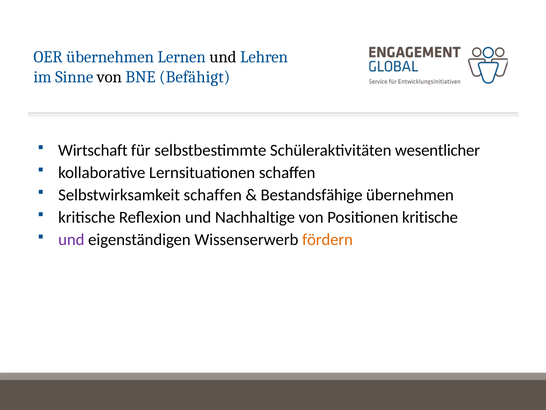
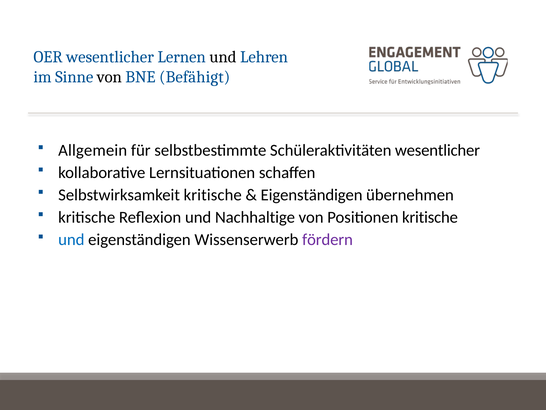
OER übernehmen: übernehmen -> wesentlicher
Wirtschaft: Wirtschaft -> Allgemein
Selbstwirksamkeit schaffen: schaffen -> kritische
Bestandsfähige at (312, 195): Bestandsfähige -> Eigenständigen
und at (71, 239) colour: purple -> blue
fördern colour: orange -> purple
